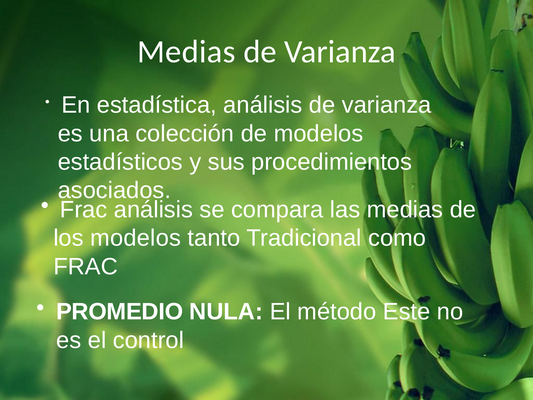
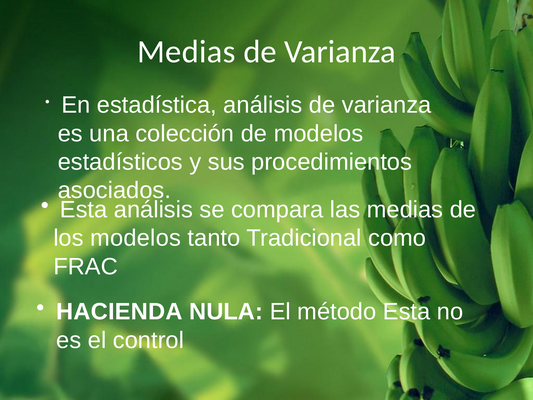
Frac at (84, 209): Frac -> Esta
PROMEDIO: PROMEDIO -> HACIENDA
método Este: Este -> Esta
